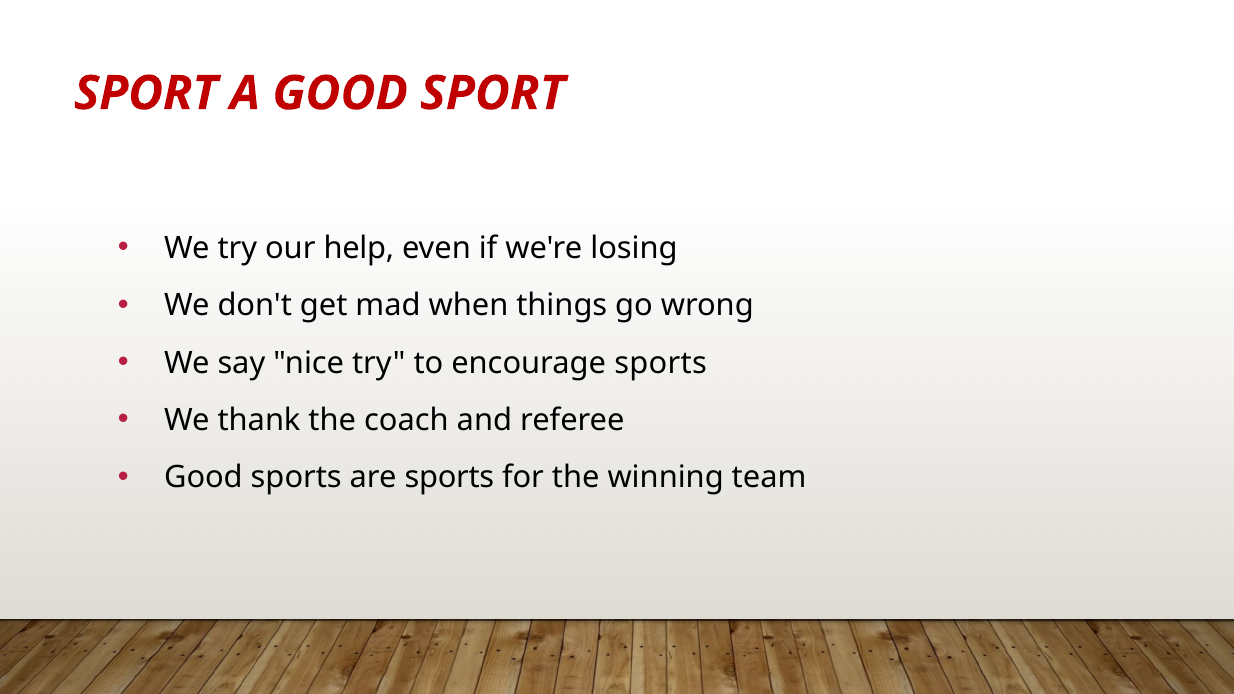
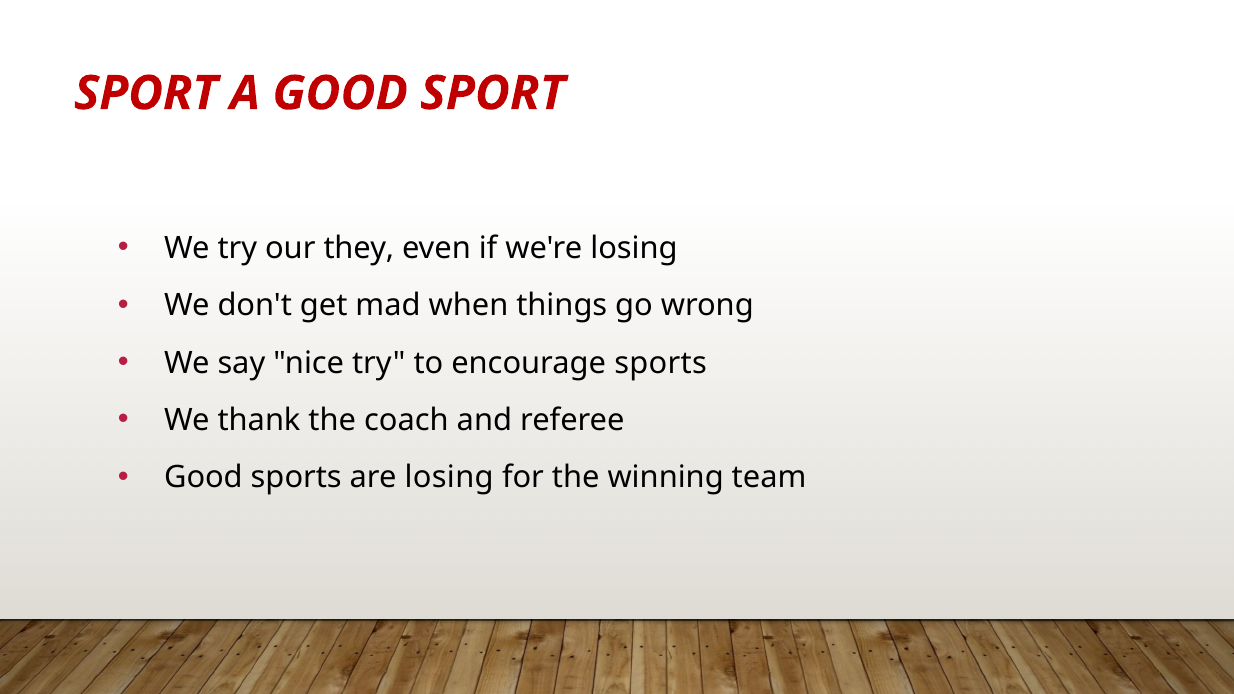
help: help -> they
are sports: sports -> losing
